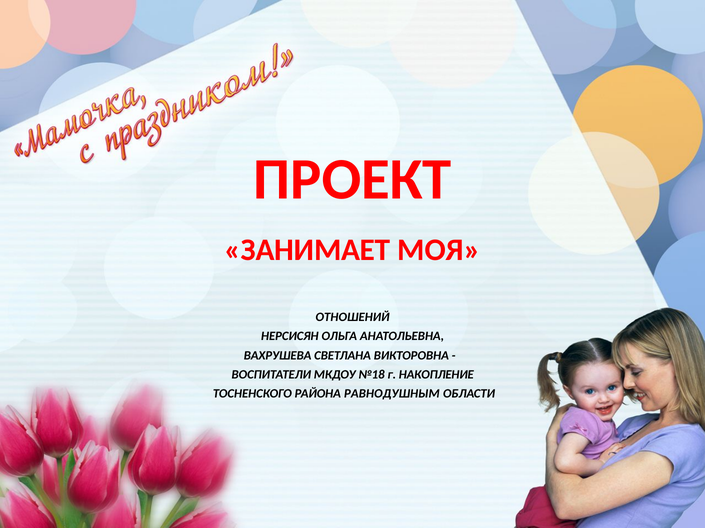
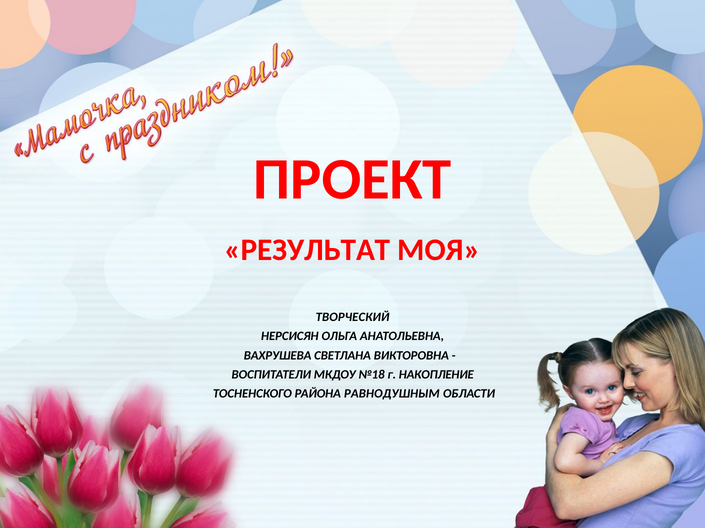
ЗАНИМАЕТ: ЗАНИМАЕТ -> РЕЗУЛЬТАТ
ОТНОШЕНИЙ: ОТНОШЕНИЙ -> ТВОРЧЕСКИЙ
